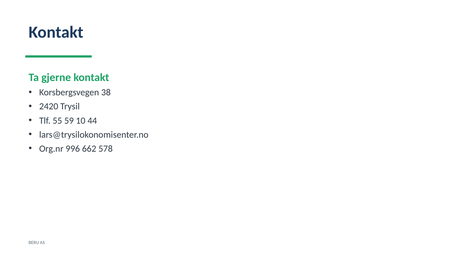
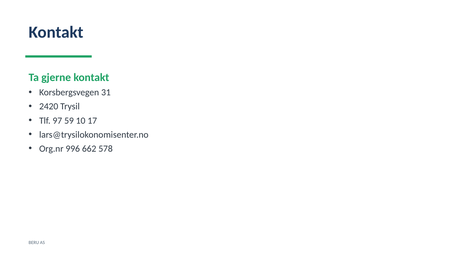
38: 38 -> 31
55: 55 -> 97
44: 44 -> 17
